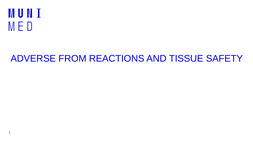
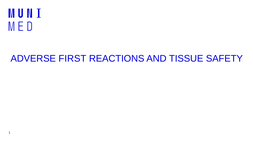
FROM: FROM -> FIRST
